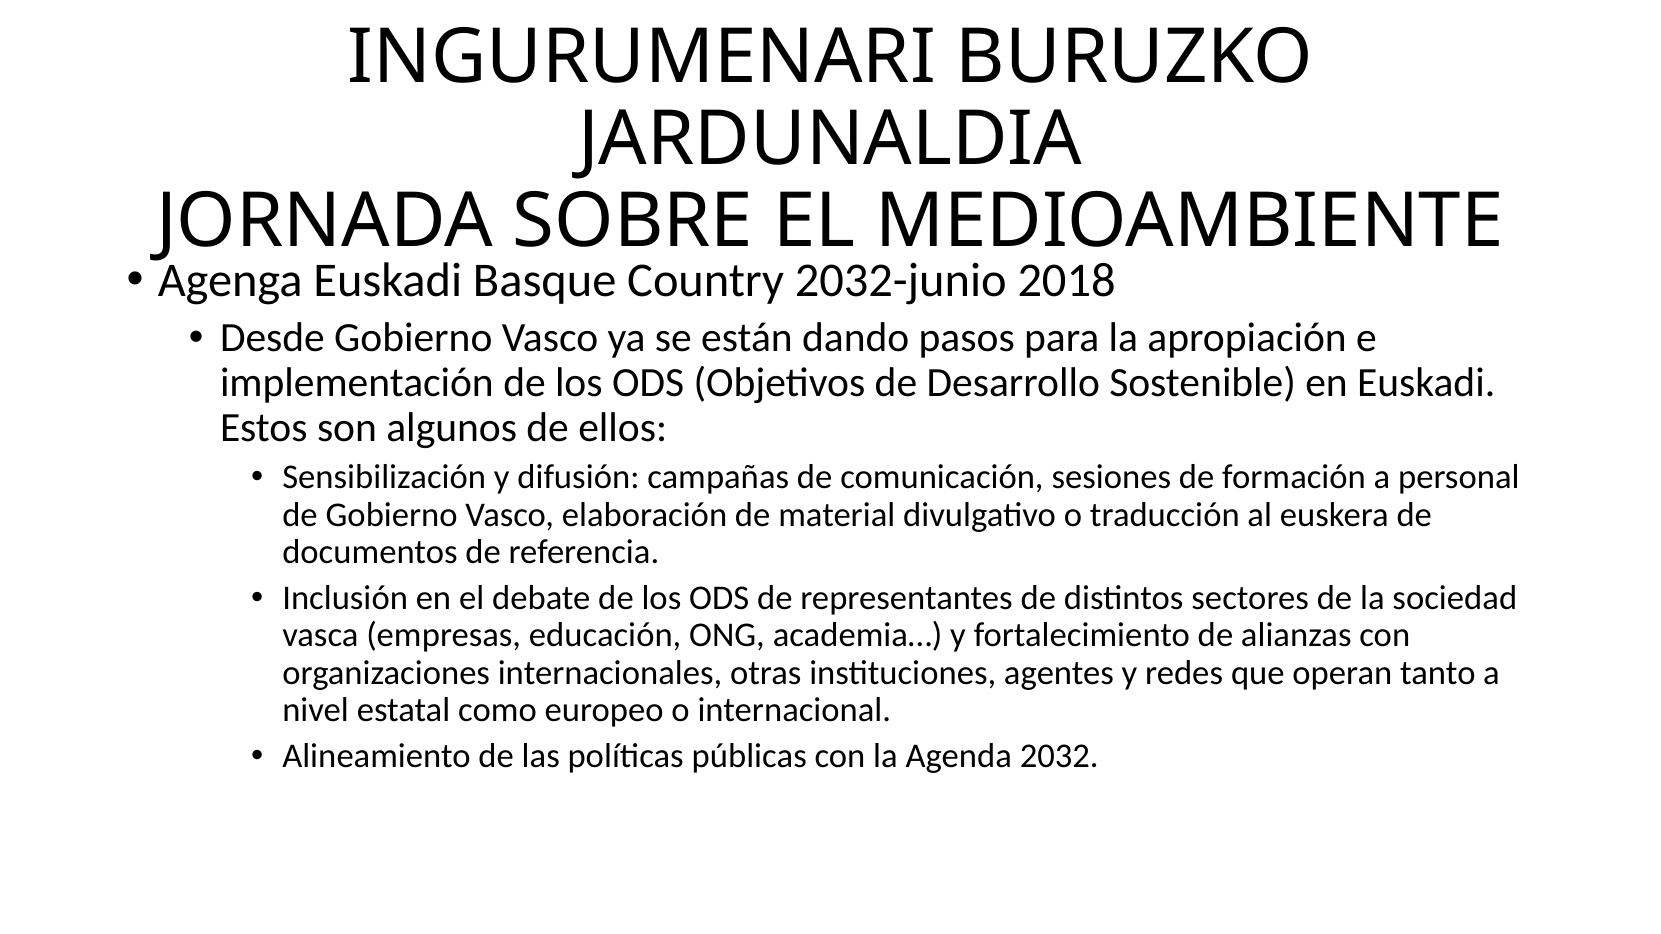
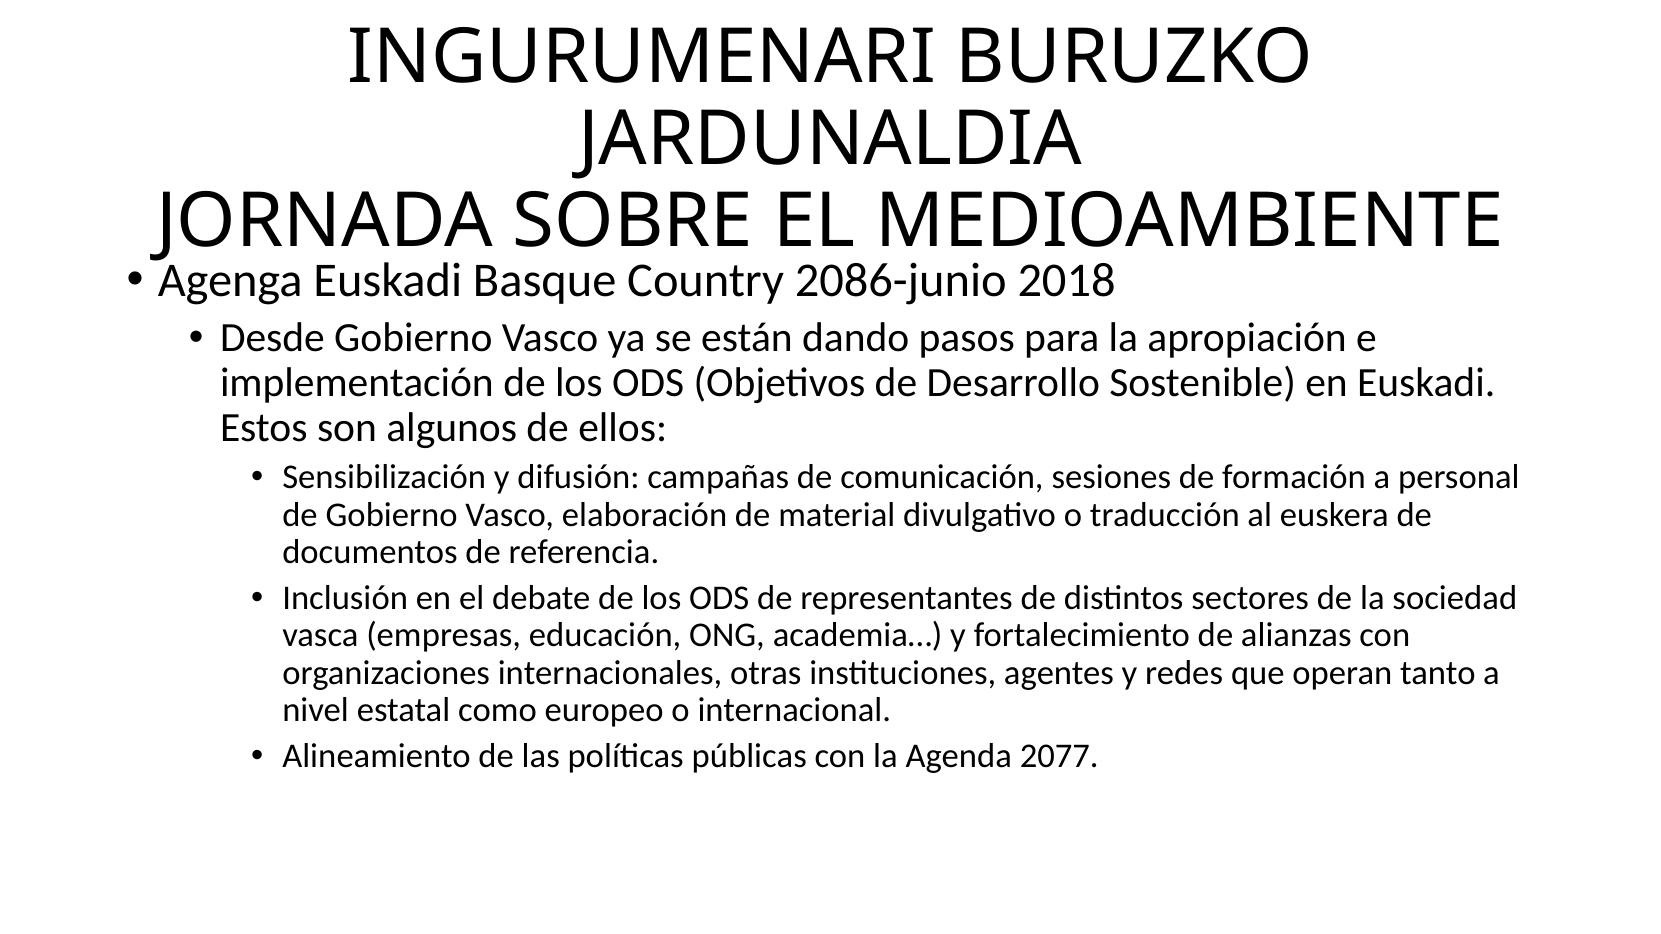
2032-junio: 2032-junio -> 2086-junio
2032: 2032 -> 2077
